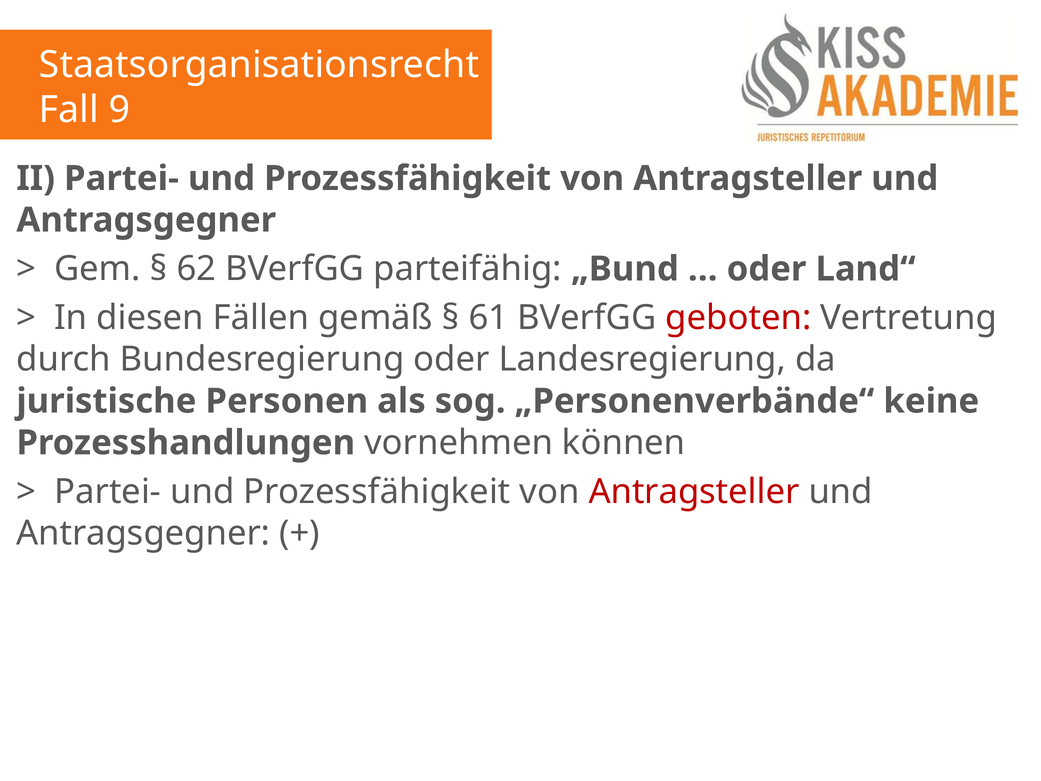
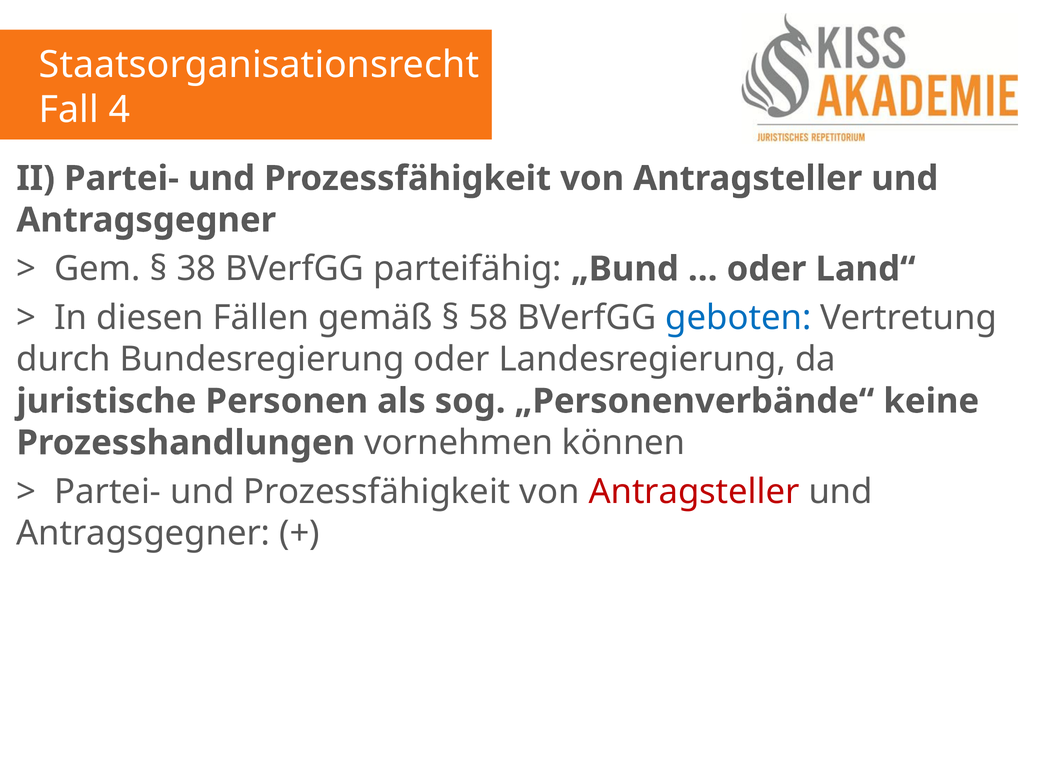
9: 9 -> 4
62: 62 -> 38
61: 61 -> 58
geboten colour: red -> blue
